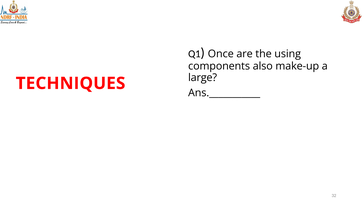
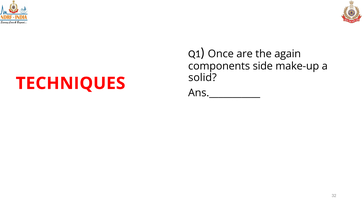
using: using -> again
also: also -> side
large: large -> solid
